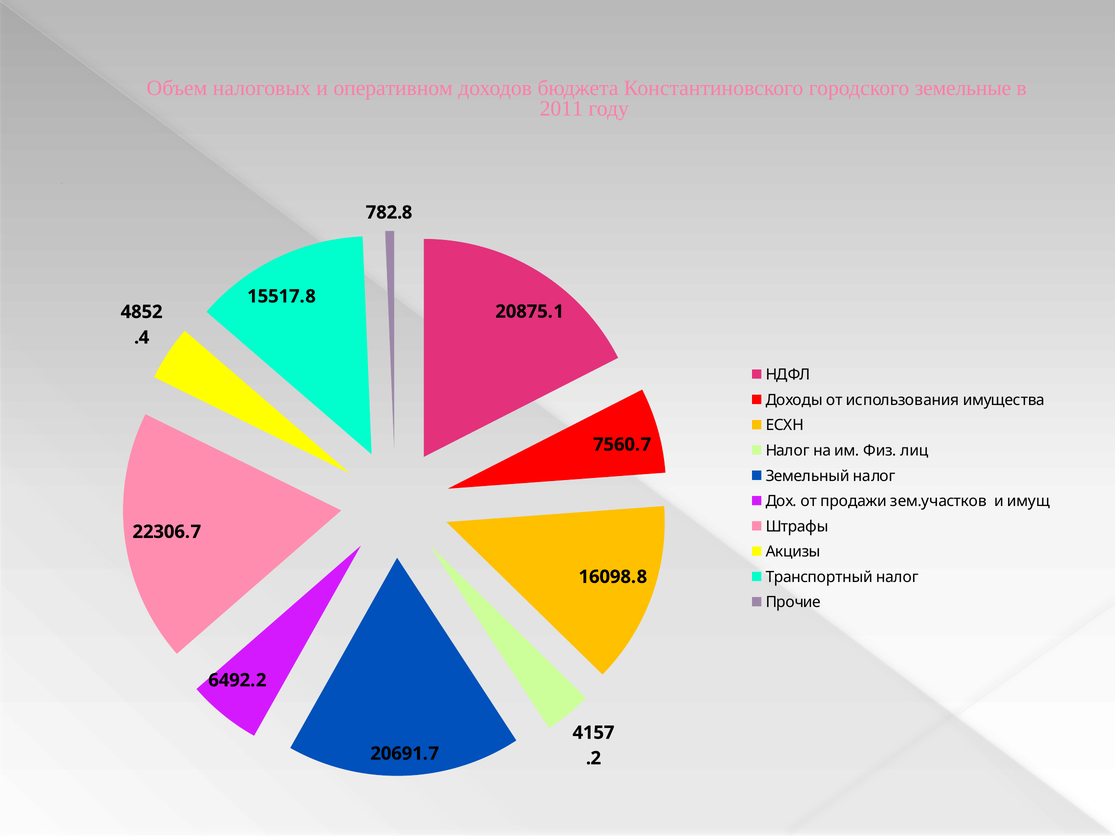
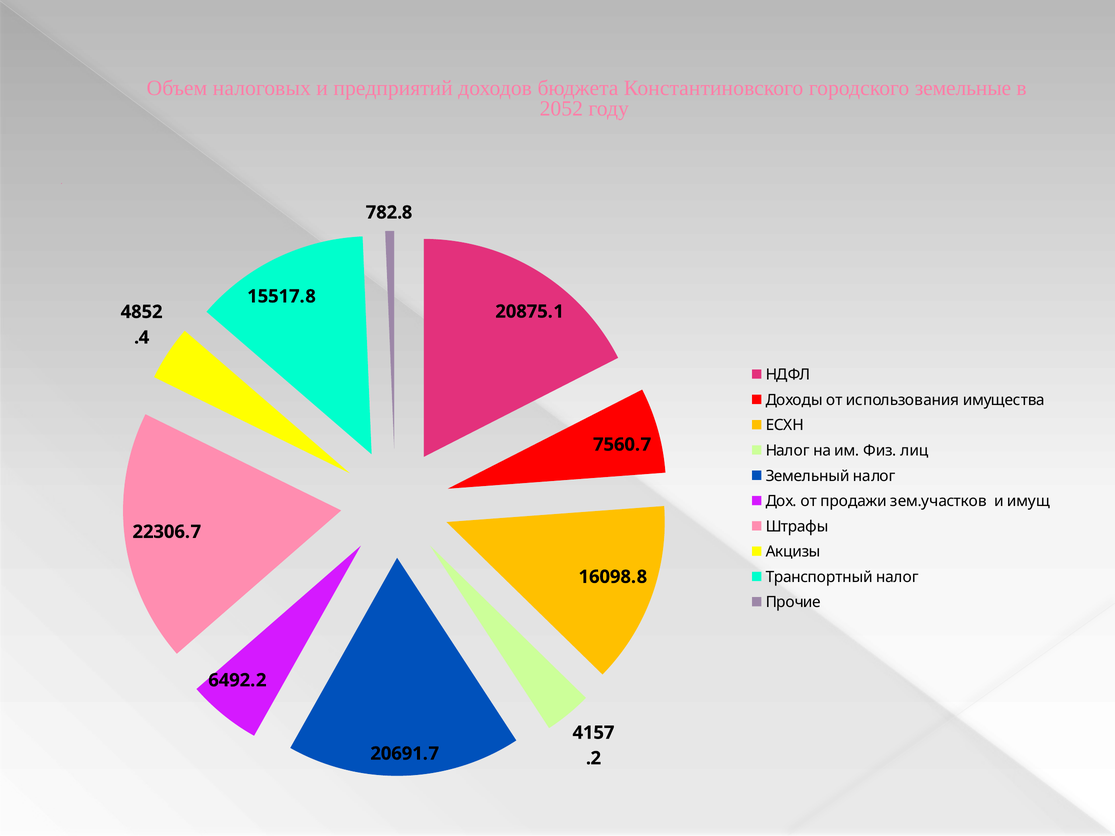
оперативном: оперативном -> предприятий
2011: 2011 -> 2052
